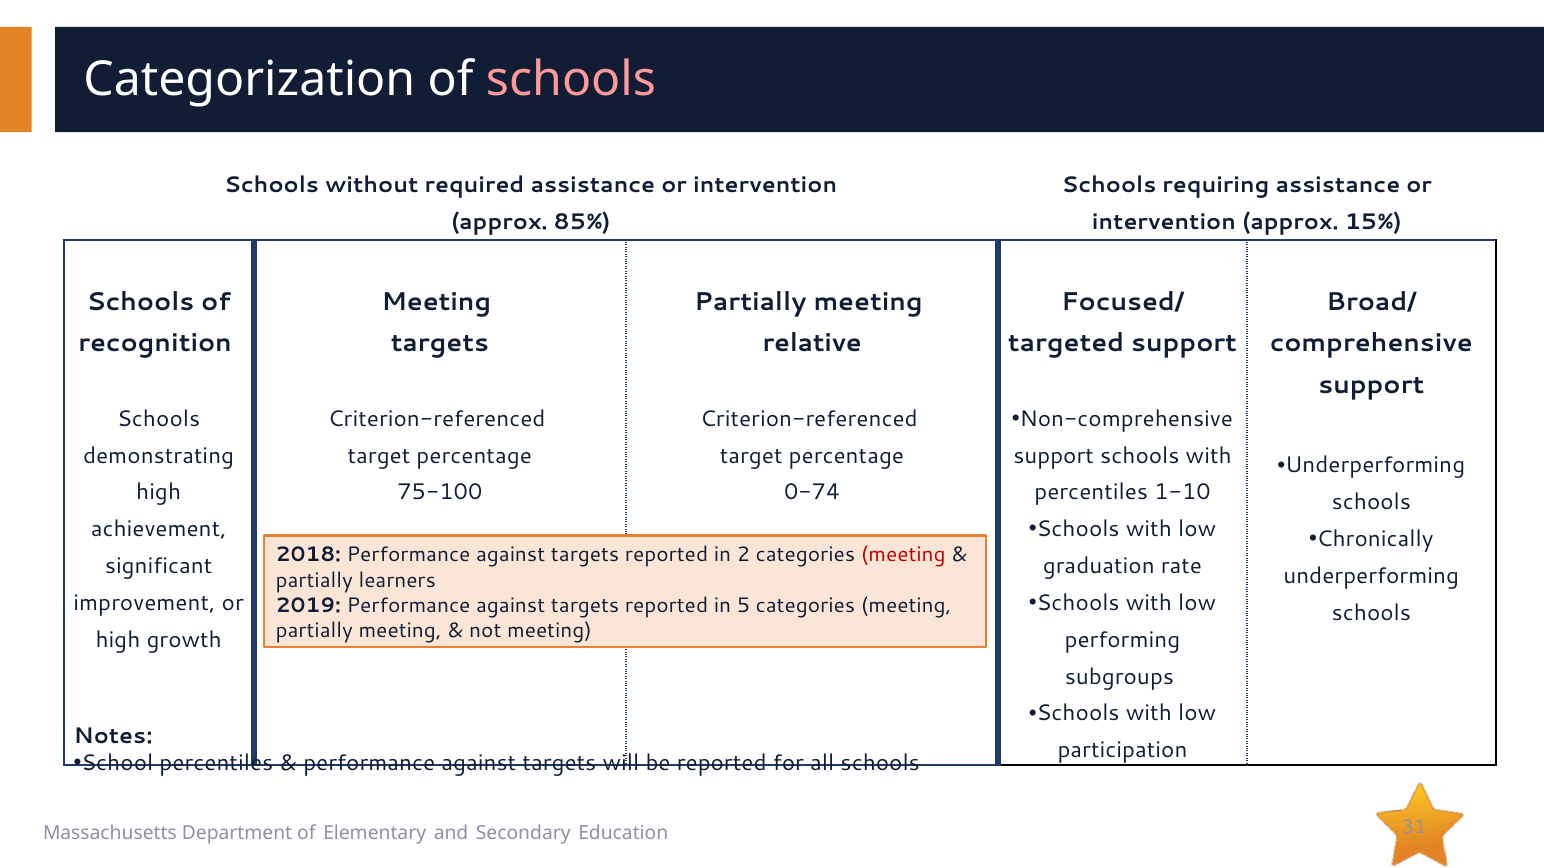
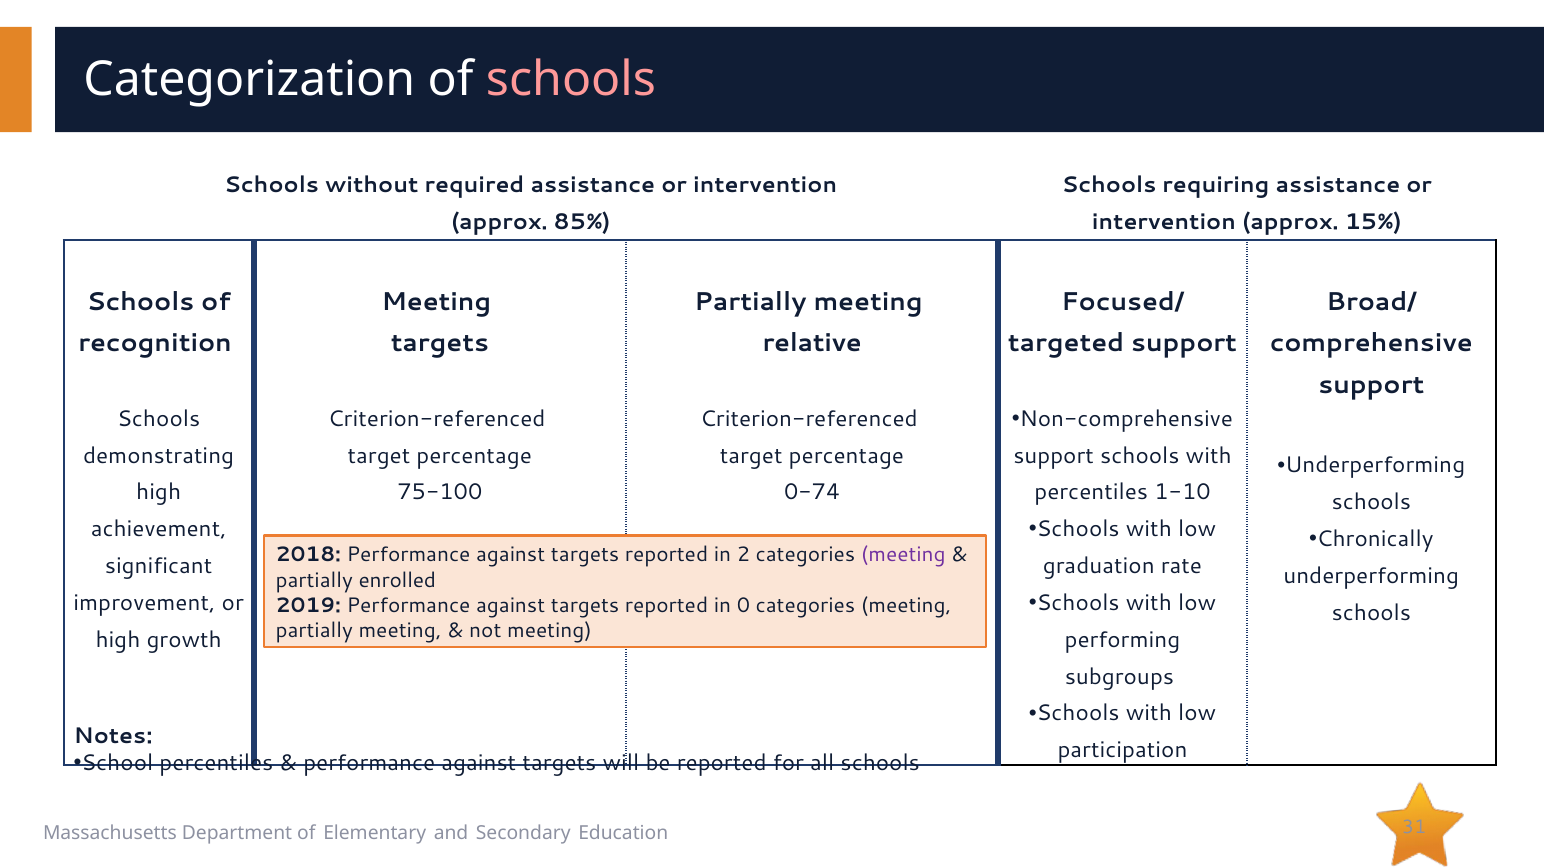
meeting at (903, 555) colour: red -> purple
learners: learners -> enrolled
5: 5 -> 0
